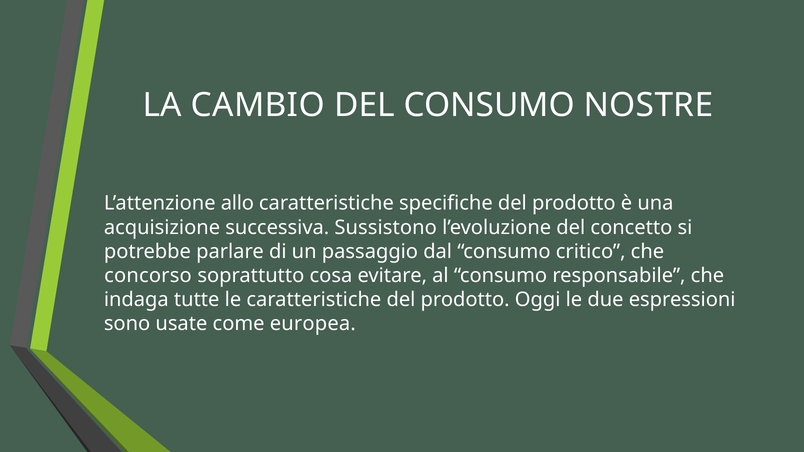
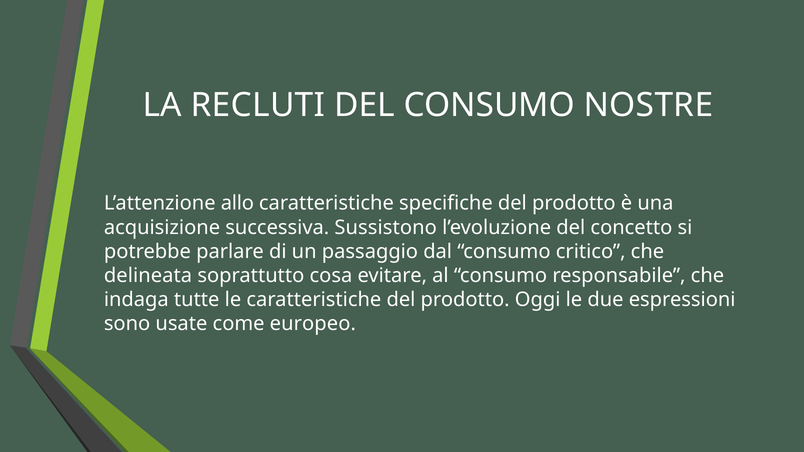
CAMBIO: CAMBIO -> RECLUTI
concorso: concorso -> delineata
europea: europea -> europeo
